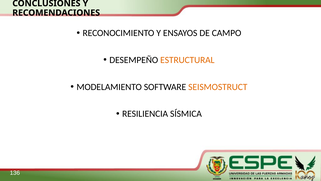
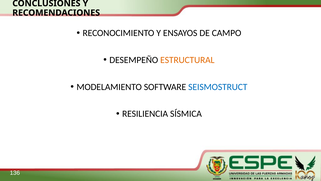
SEISMOSTRUCT colour: orange -> blue
